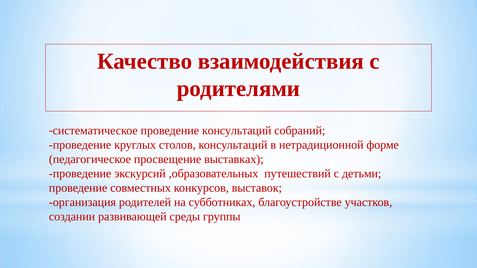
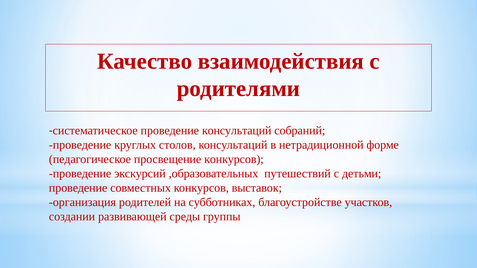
просвещение выставках: выставках -> конкурсов
